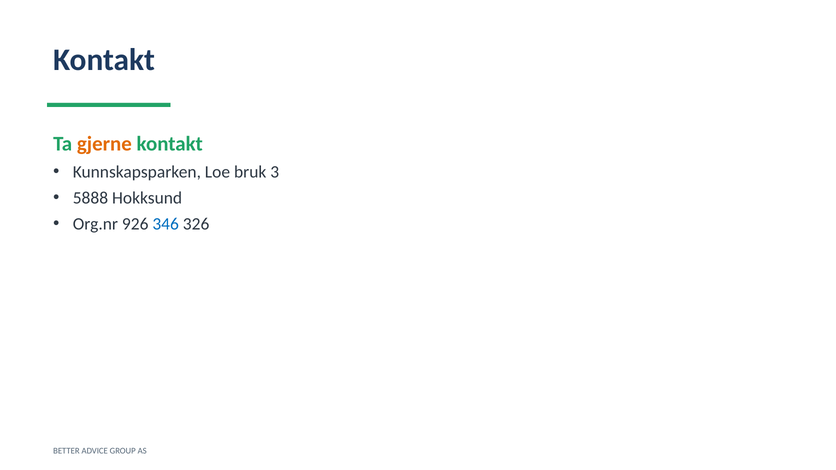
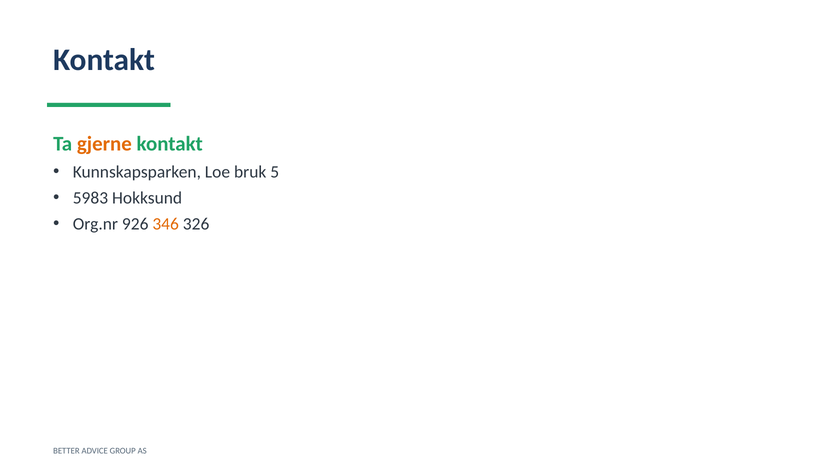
3: 3 -> 5
5888: 5888 -> 5983
346 colour: blue -> orange
